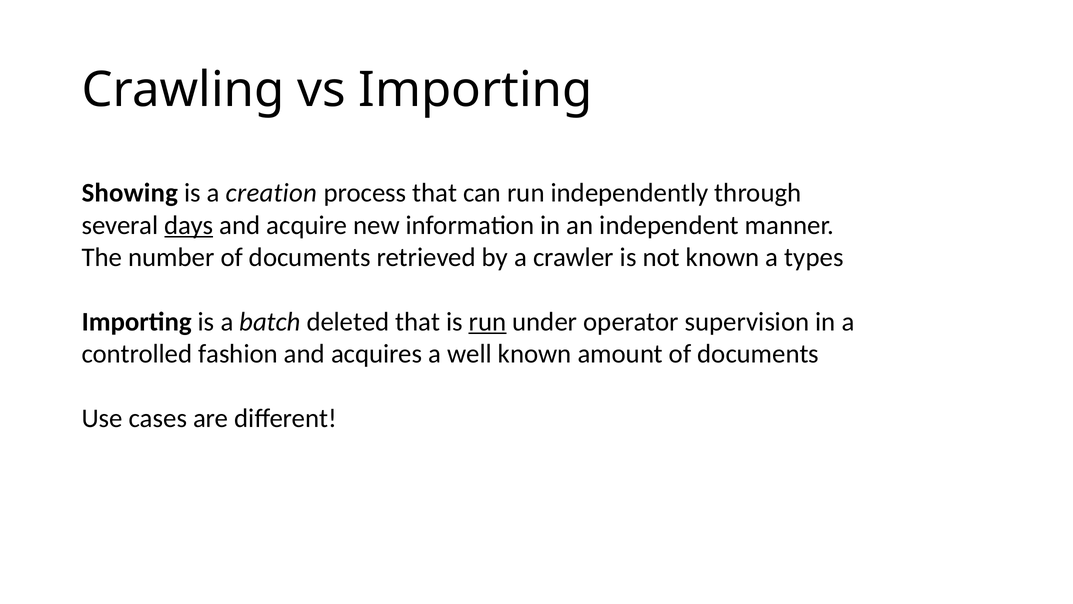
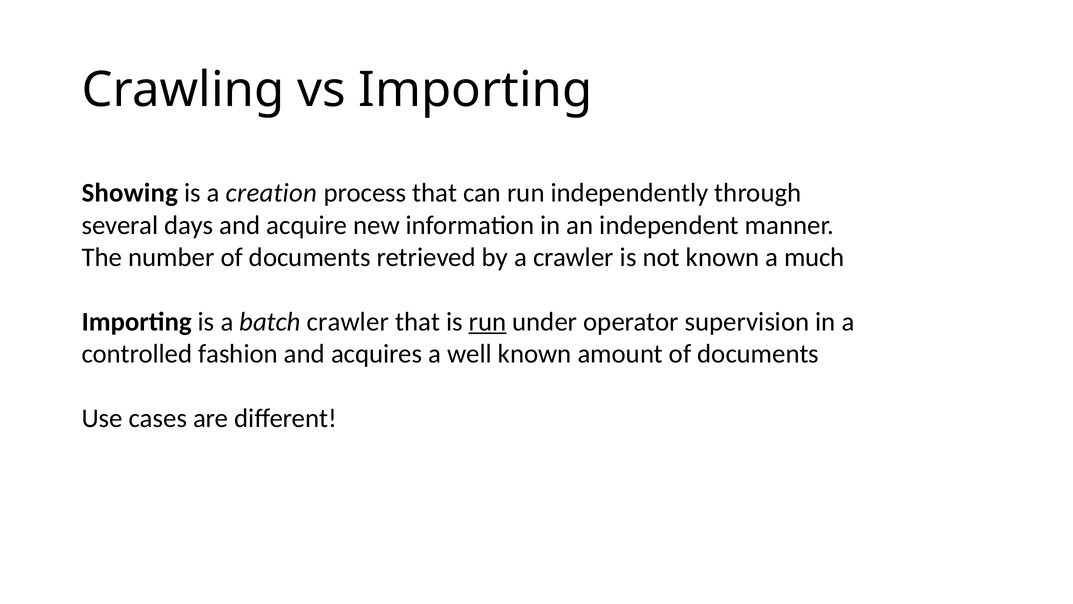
days underline: present -> none
types: types -> much
batch deleted: deleted -> crawler
